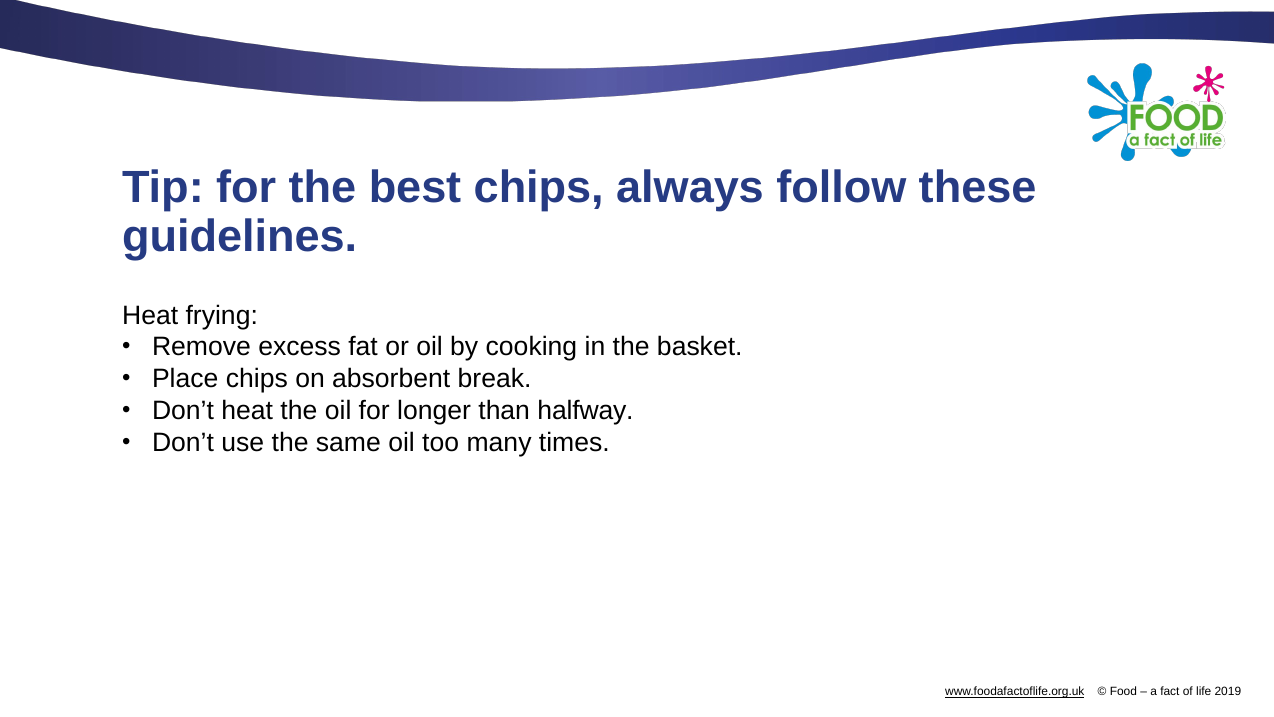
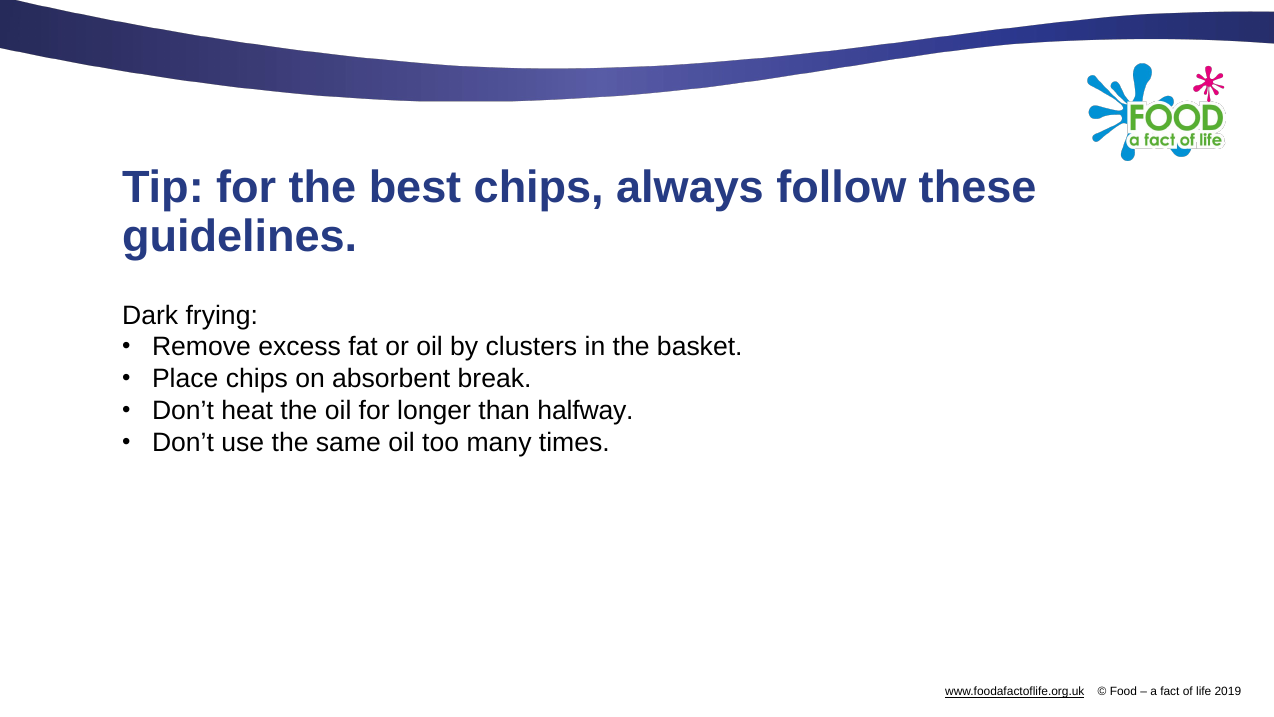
Heat at (150, 315): Heat -> Dark
cooking: cooking -> clusters
